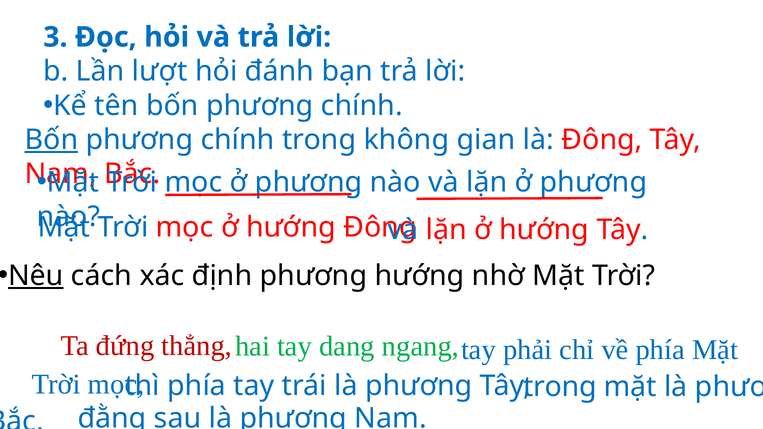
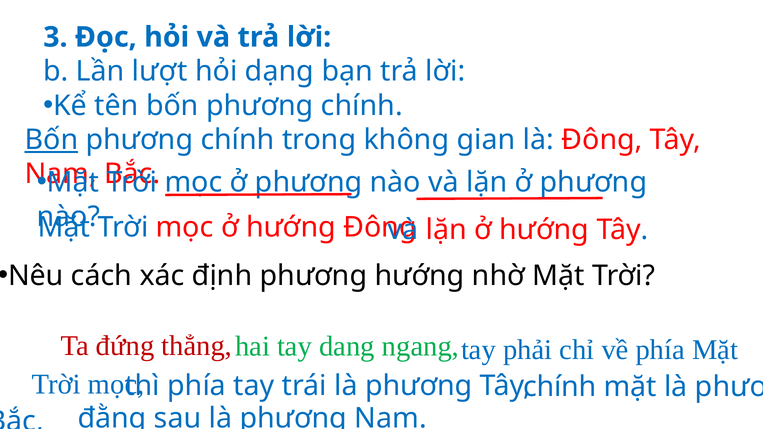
đánh: đánh -> dạng
Nêu underline: present -> none
trong at (560, 387): trong -> chính
